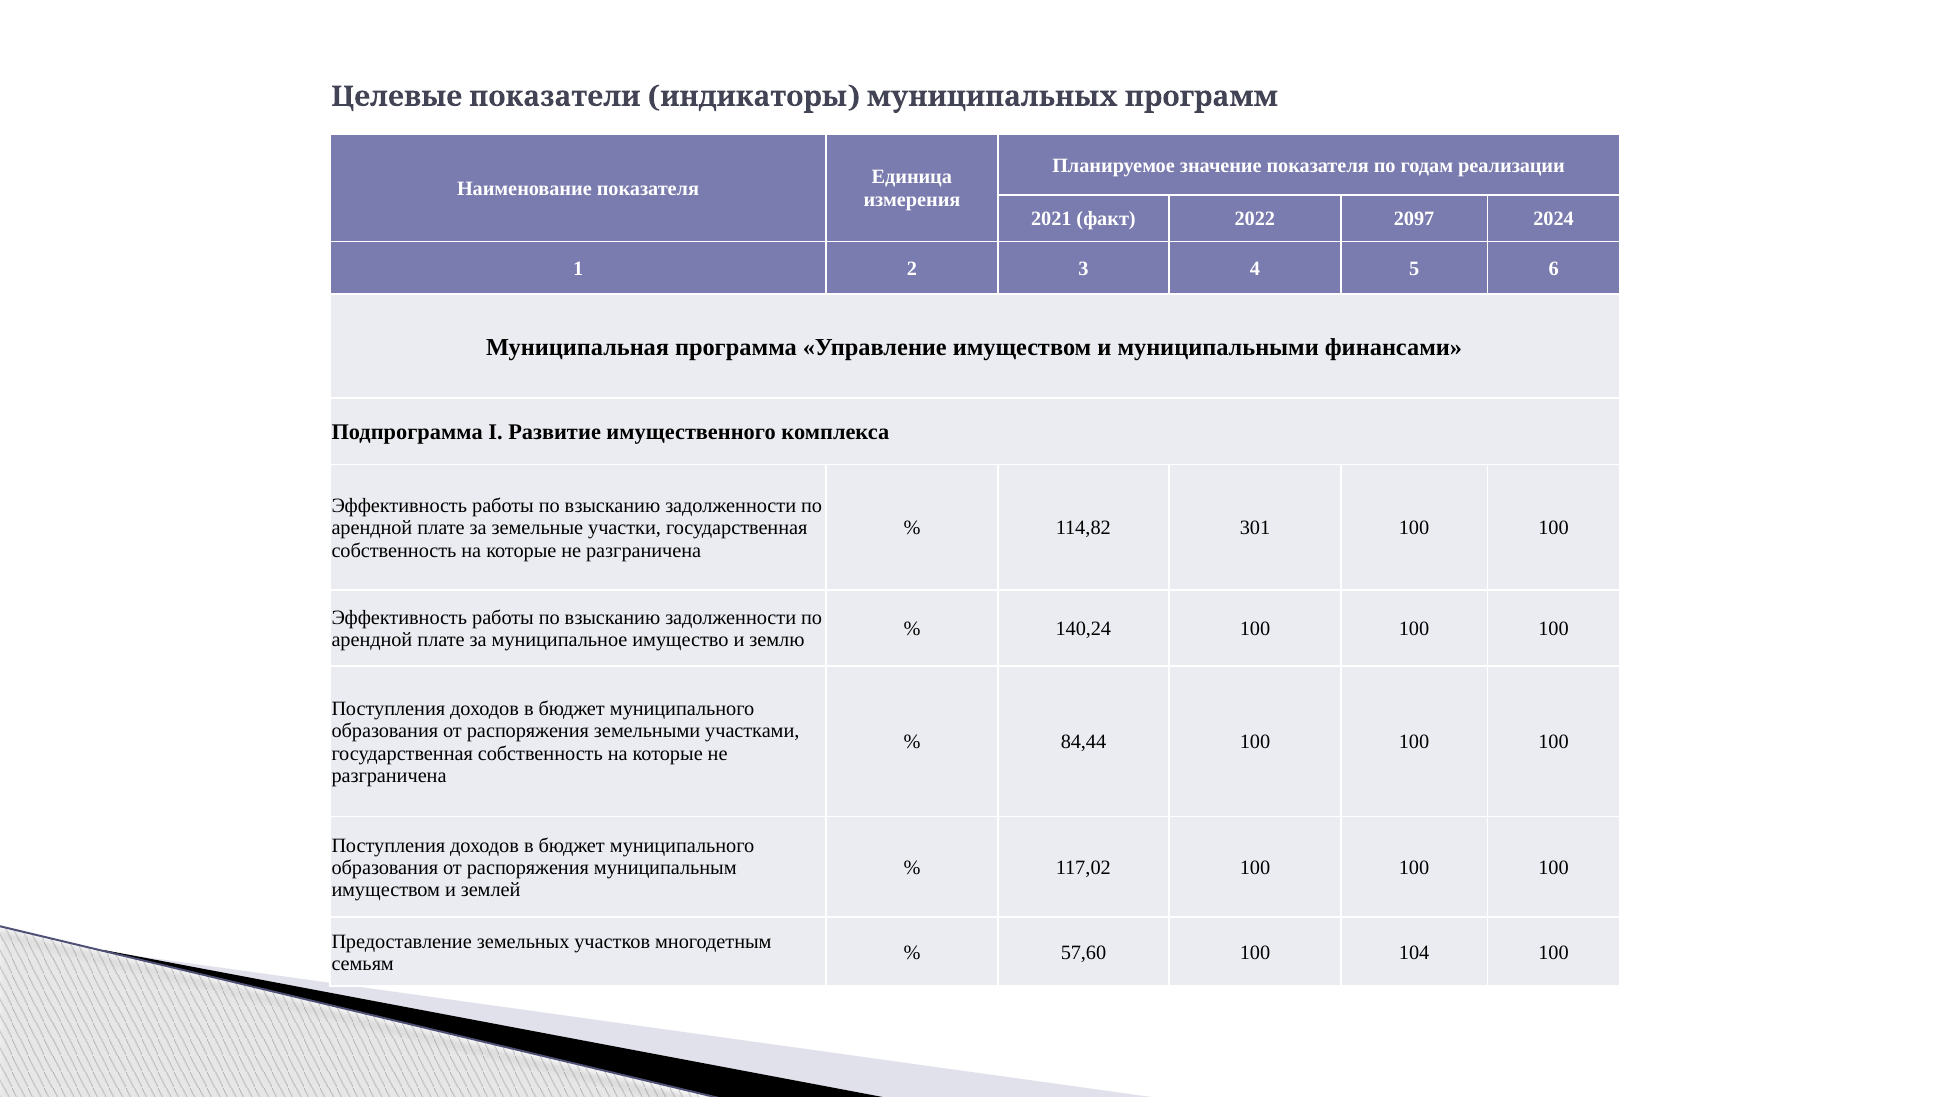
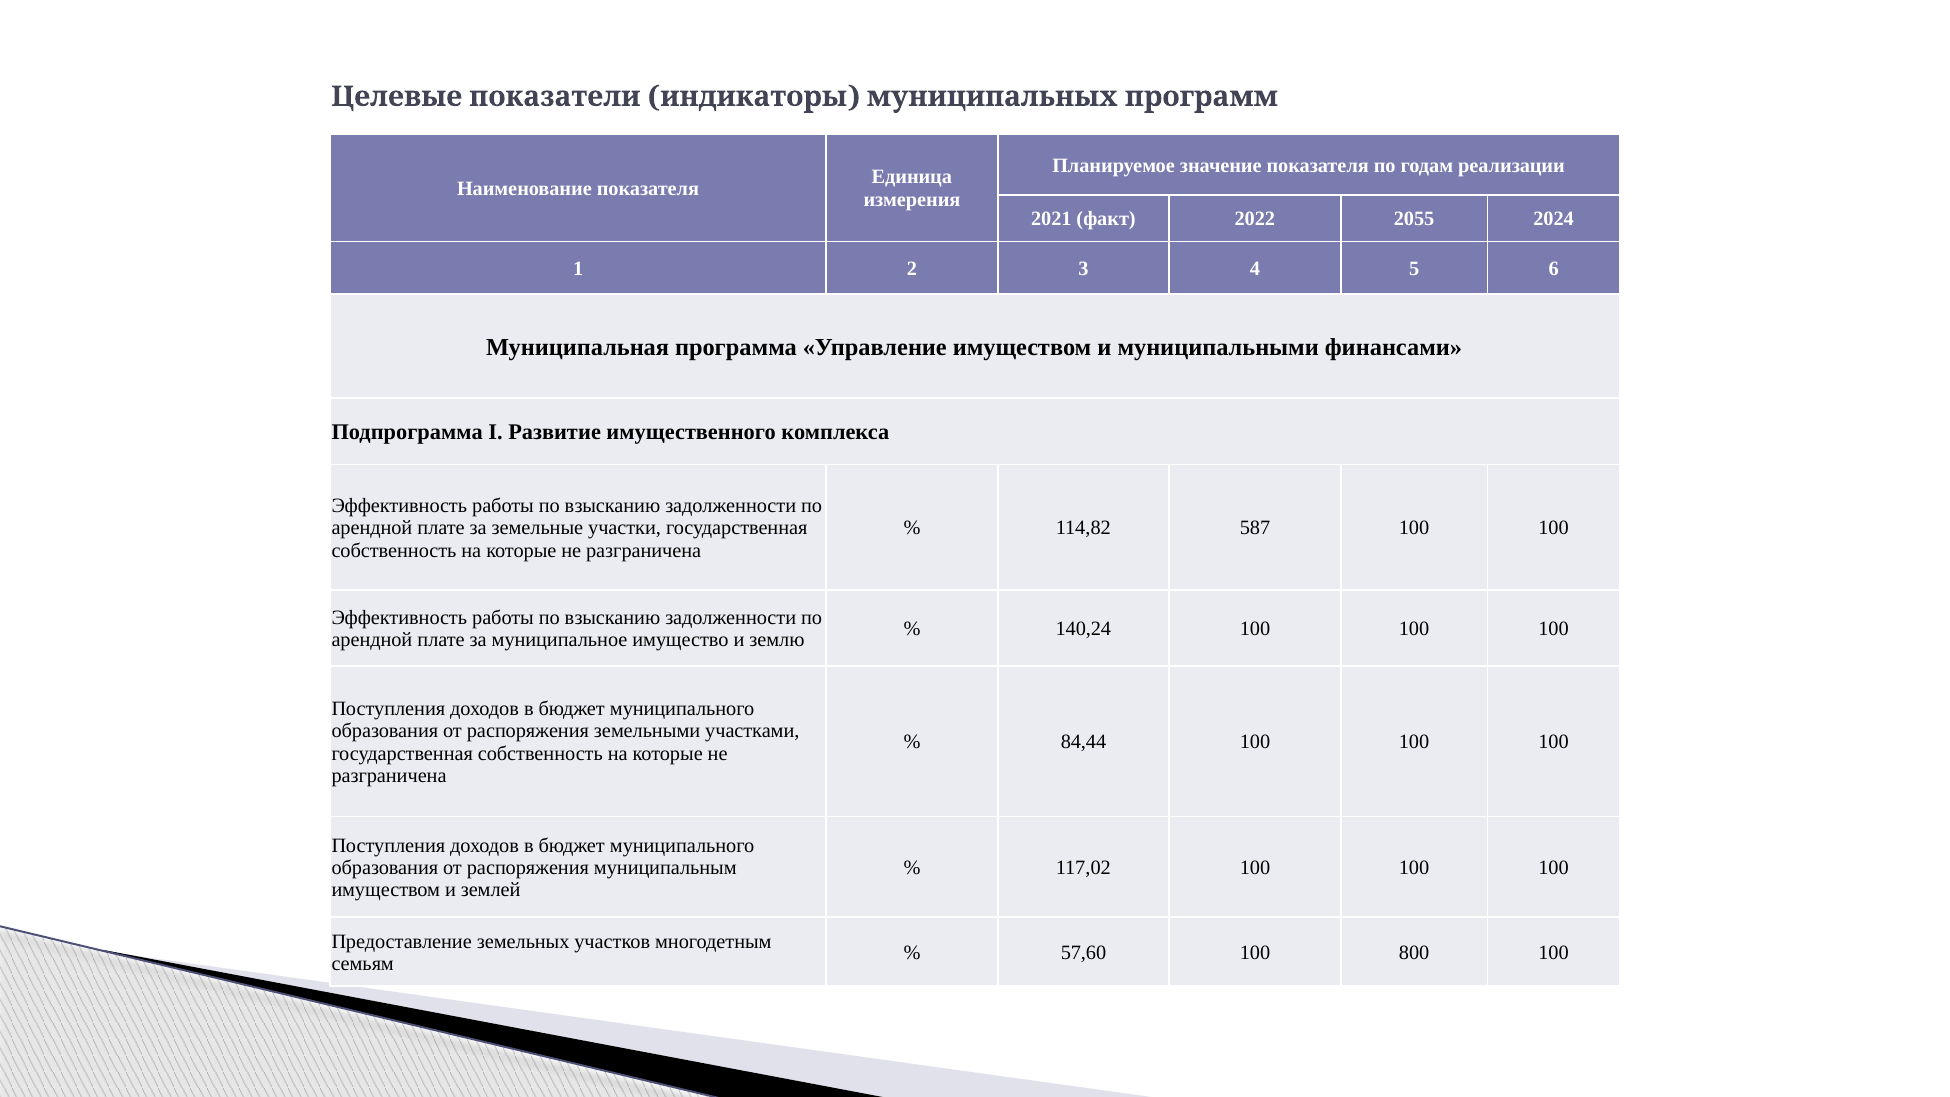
2097: 2097 -> 2055
301: 301 -> 587
104: 104 -> 800
